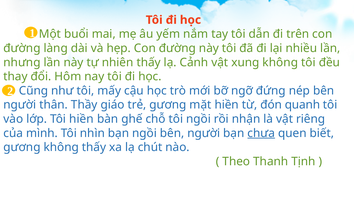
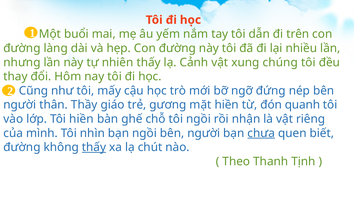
xung không: không -> chúng
gương at (22, 147): gương -> đường
thấy at (94, 147) underline: none -> present
